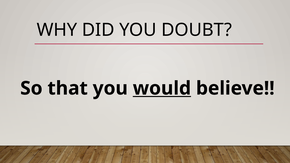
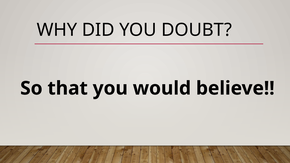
would underline: present -> none
